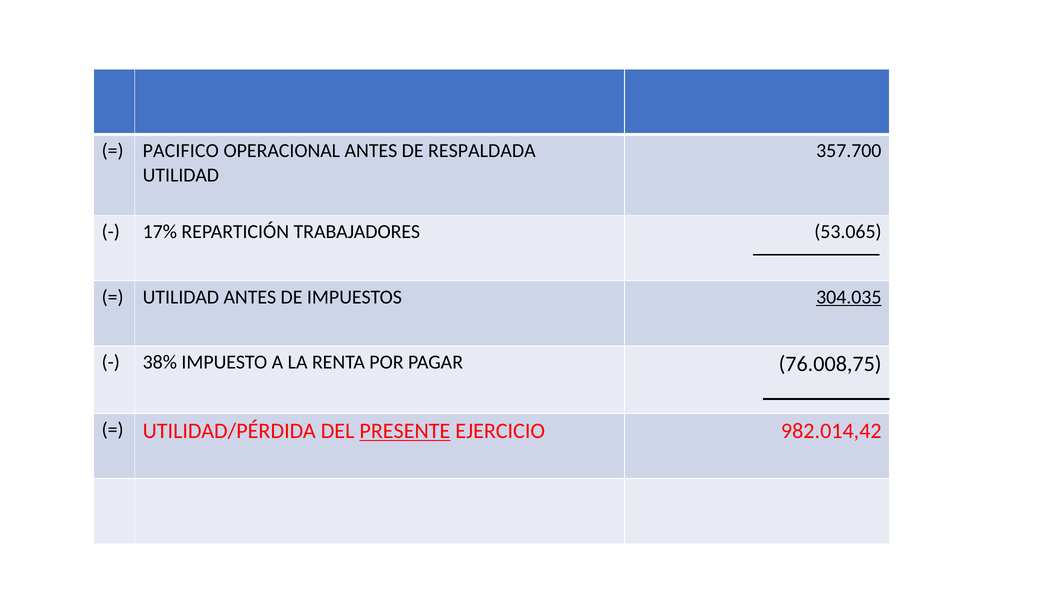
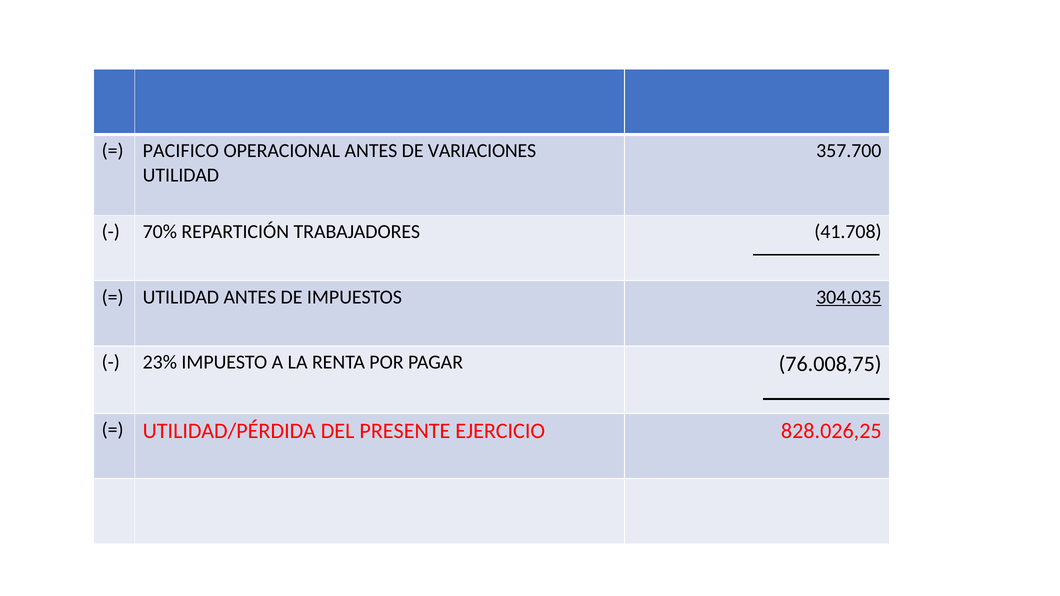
RESPALDADA: RESPALDADA -> VARIACIONES
17%: 17% -> 70%
53.065: 53.065 -> 41.708
38%: 38% -> 23%
PRESENTE underline: present -> none
982.014,42: 982.014,42 -> 828.026,25
